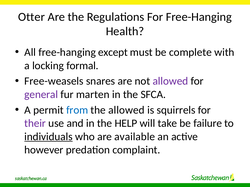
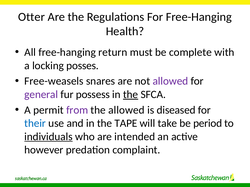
except: except -> return
formal: formal -> posses
marten: marten -> possess
the at (131, 95) underline: none -> present
from colour: blue -> purple
squirrels: squirrels -> diseased
their colour: purple -> blue
HELP: HELP -> TAPE
failure: failure -> period
available: available -> intended
